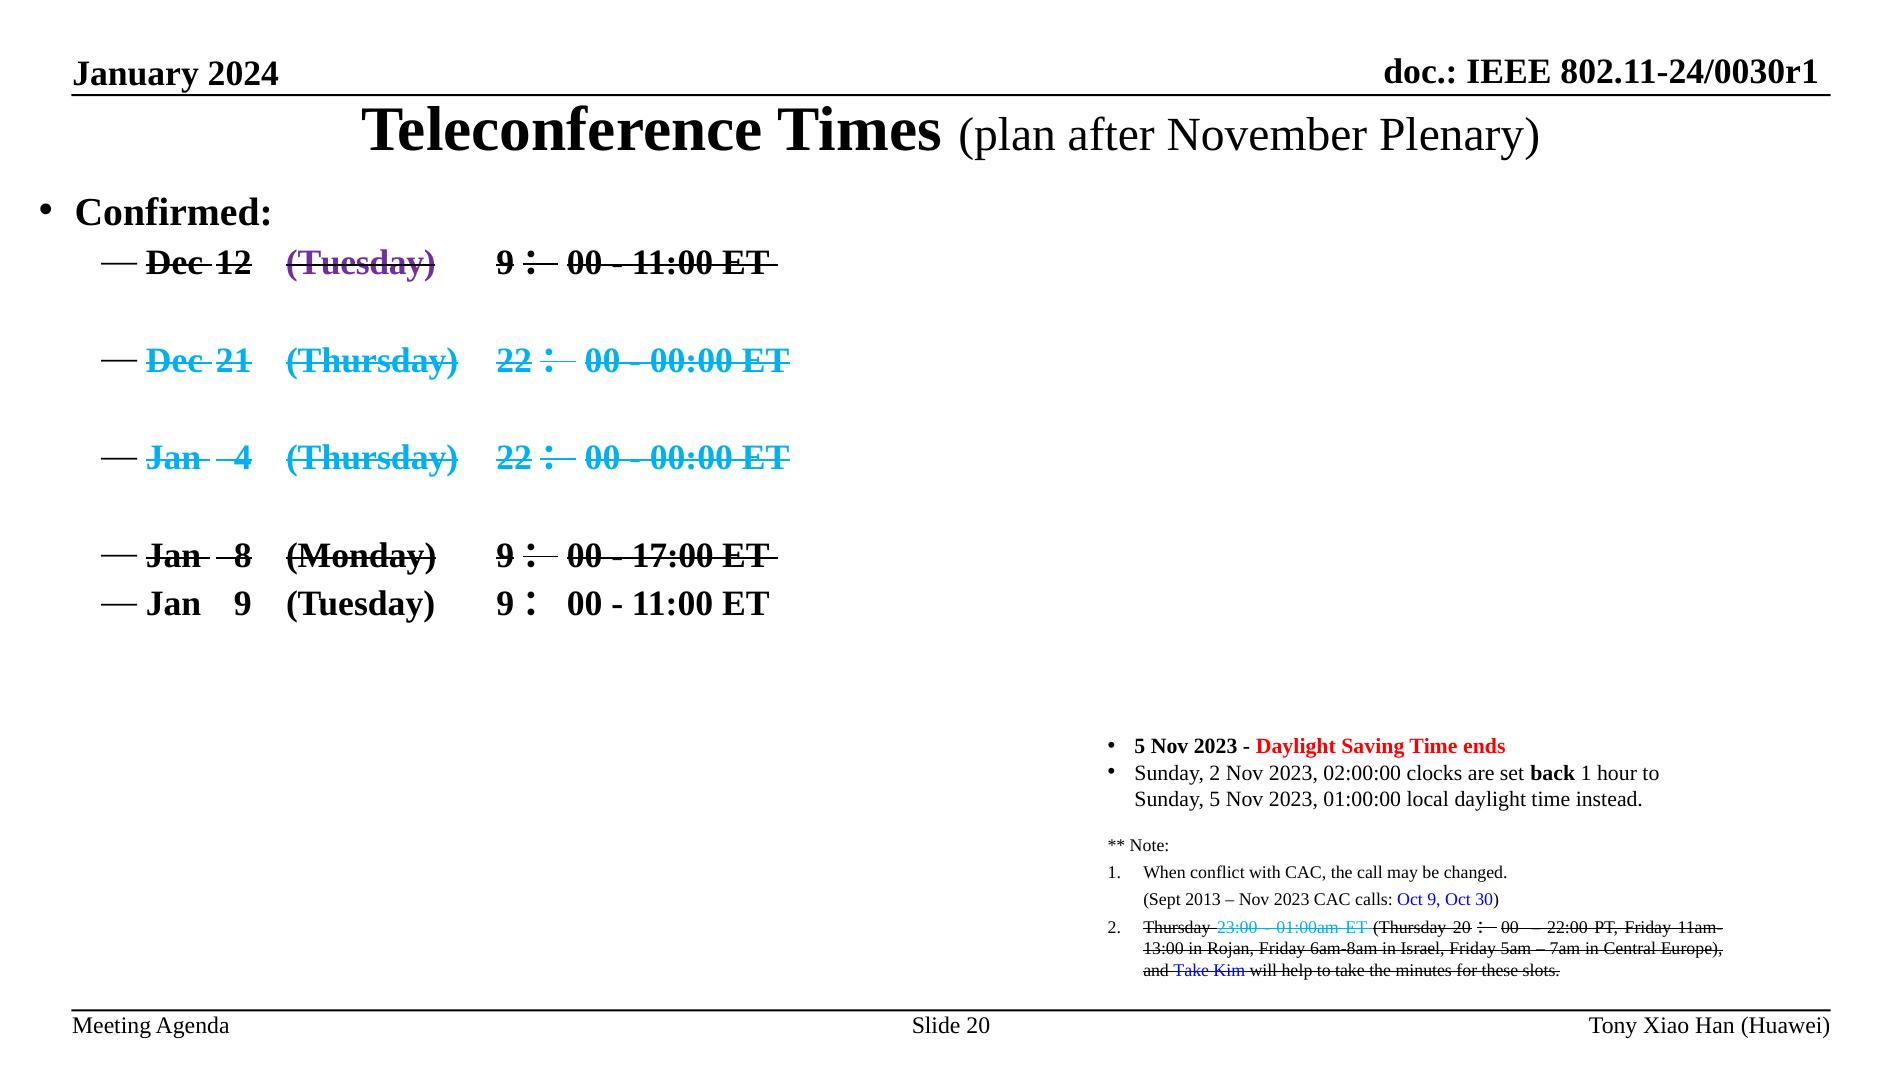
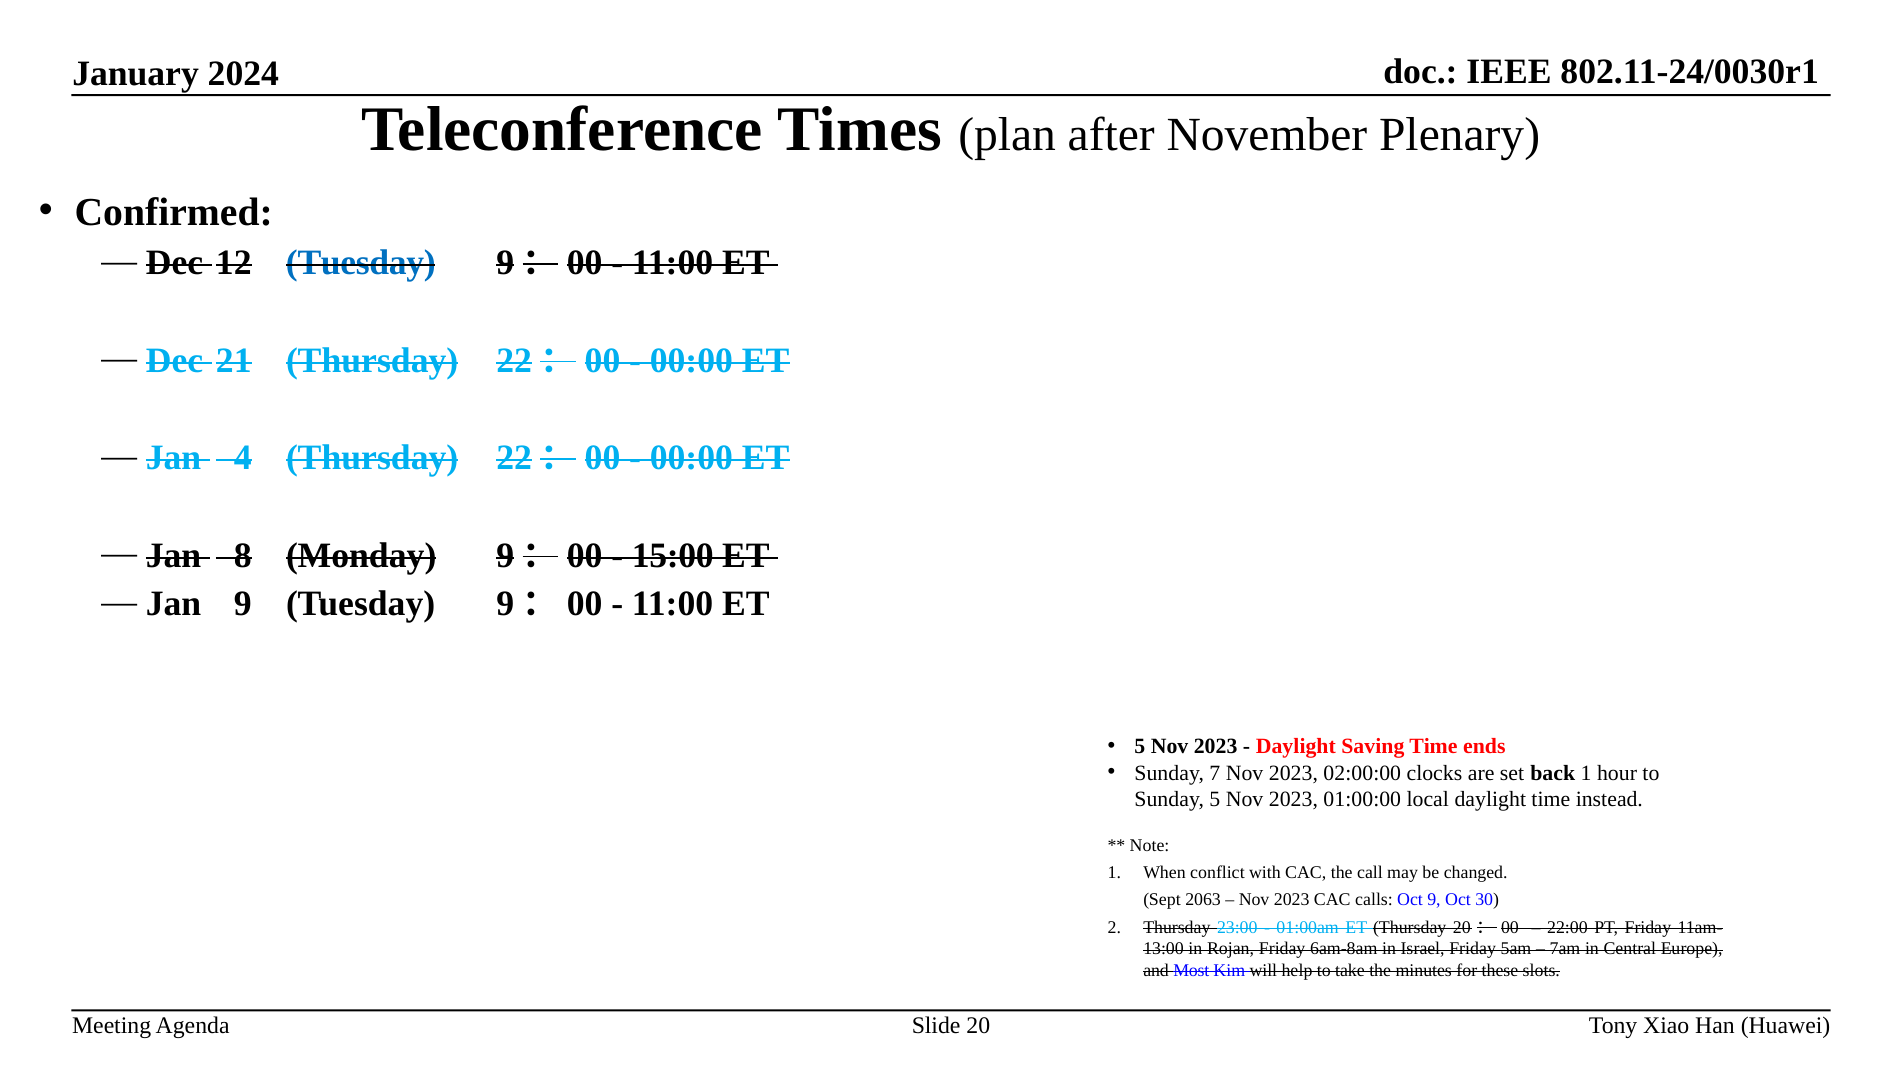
Tuesday at (361, 263) colour: purple -> blue
17:00: 17:00 -> 15:00
Sunday 2: 2 -> 7
2013: 2013 -> 2063
and Take: Take -> Most
